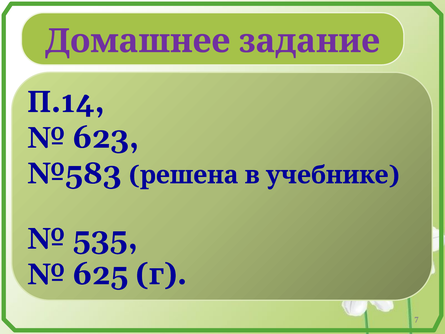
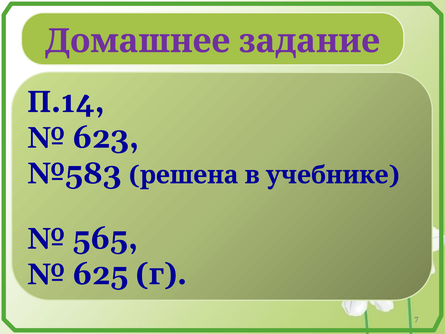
535: 535 -> 565
